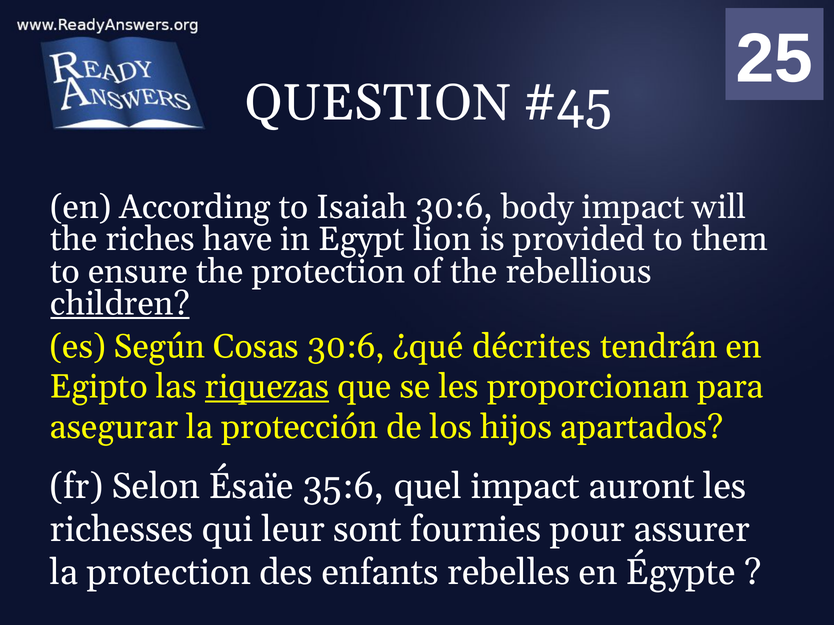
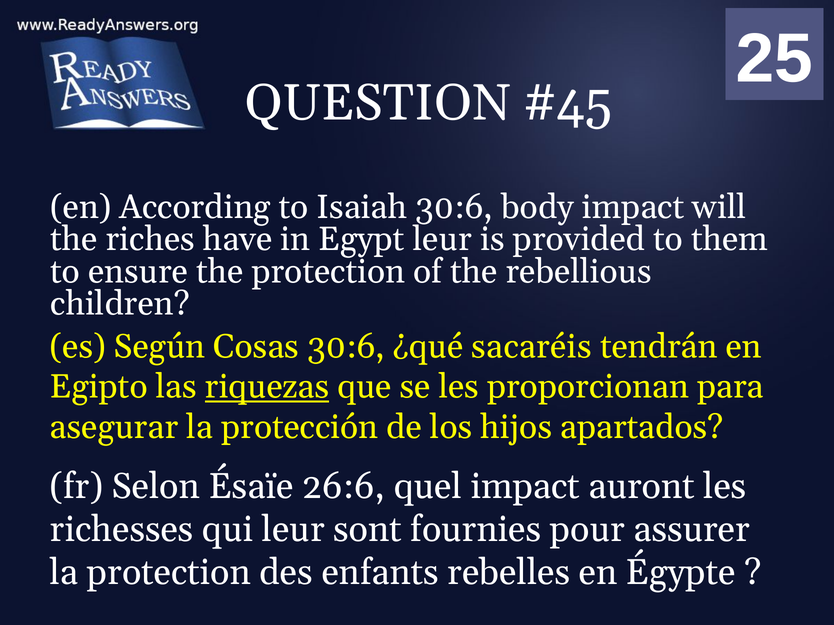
Egypt lion: lion -> leur
children underline: present -> none
décrites: décrites -> sacaréis
35:6: 35:6 -> 26:6
